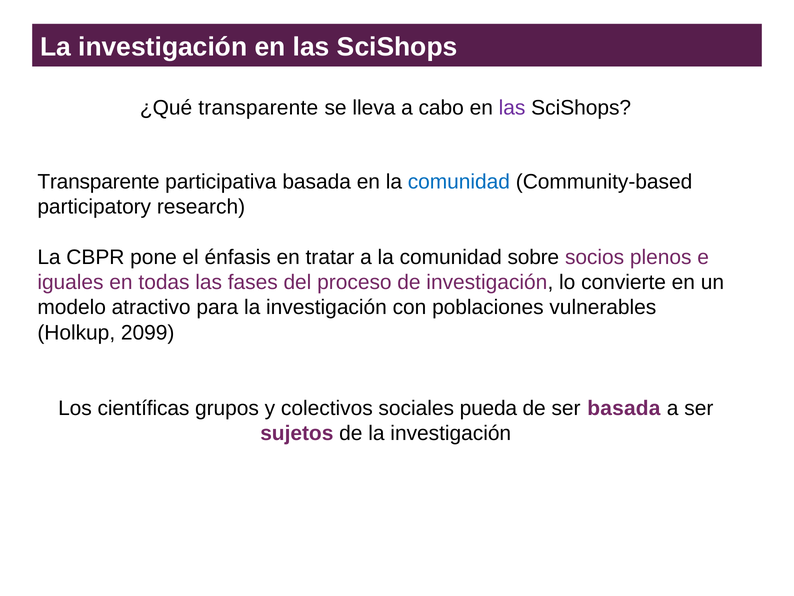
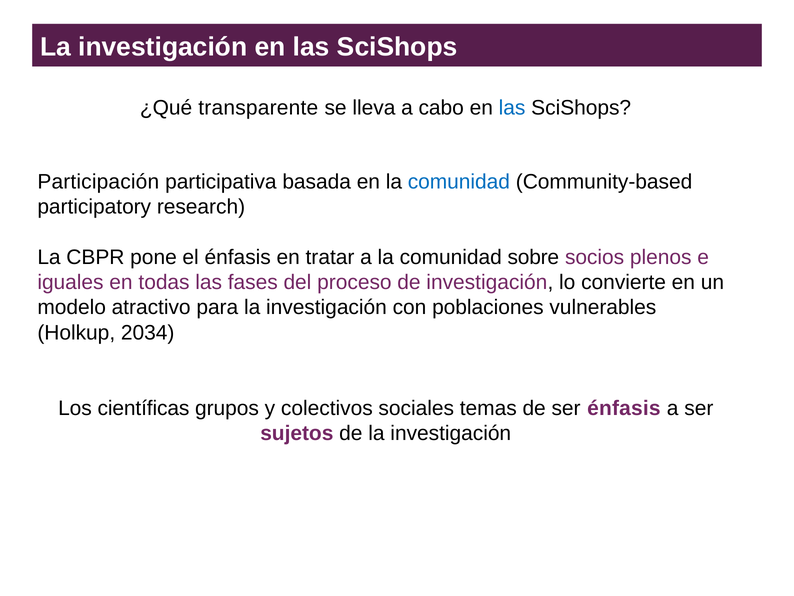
las at (512, 107) colour: purple -> blue
Transparente at (98, 182): Transparente -> Participación
2099: 2099 -> 2034
pueda: pueda -> temas
ser basada: basada -> énfasis
